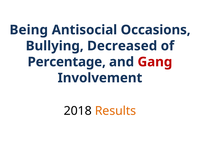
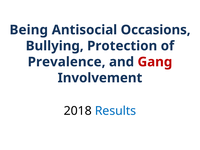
Decreased: Decreased -> Protection
Percentage: Percentage -> Prevalence
Results colour: orange -> blue
